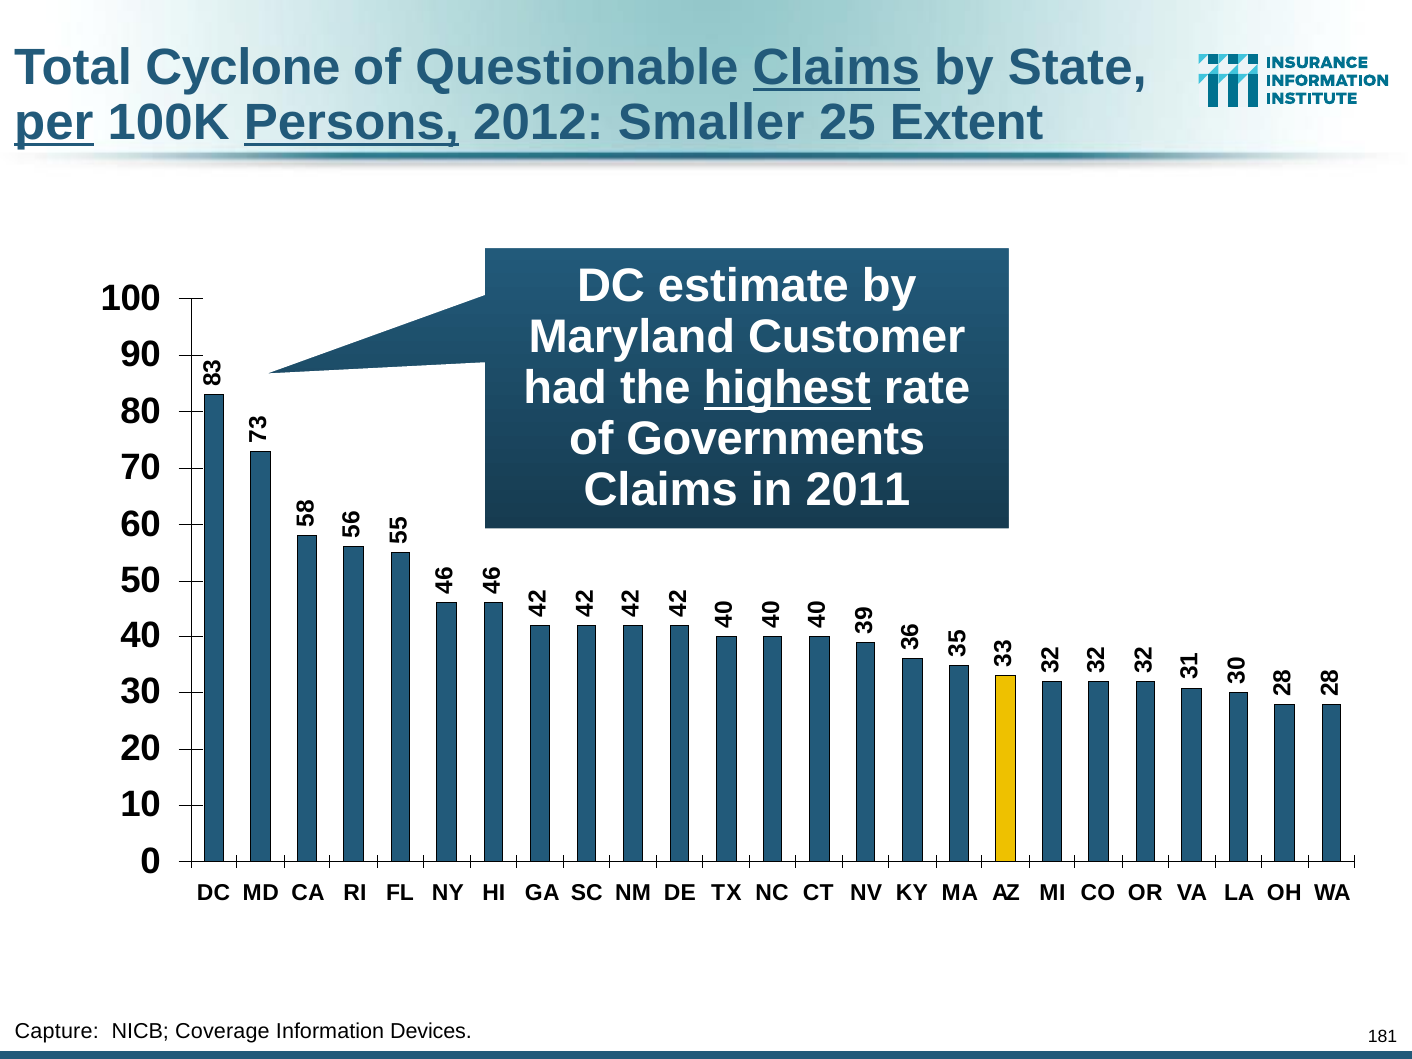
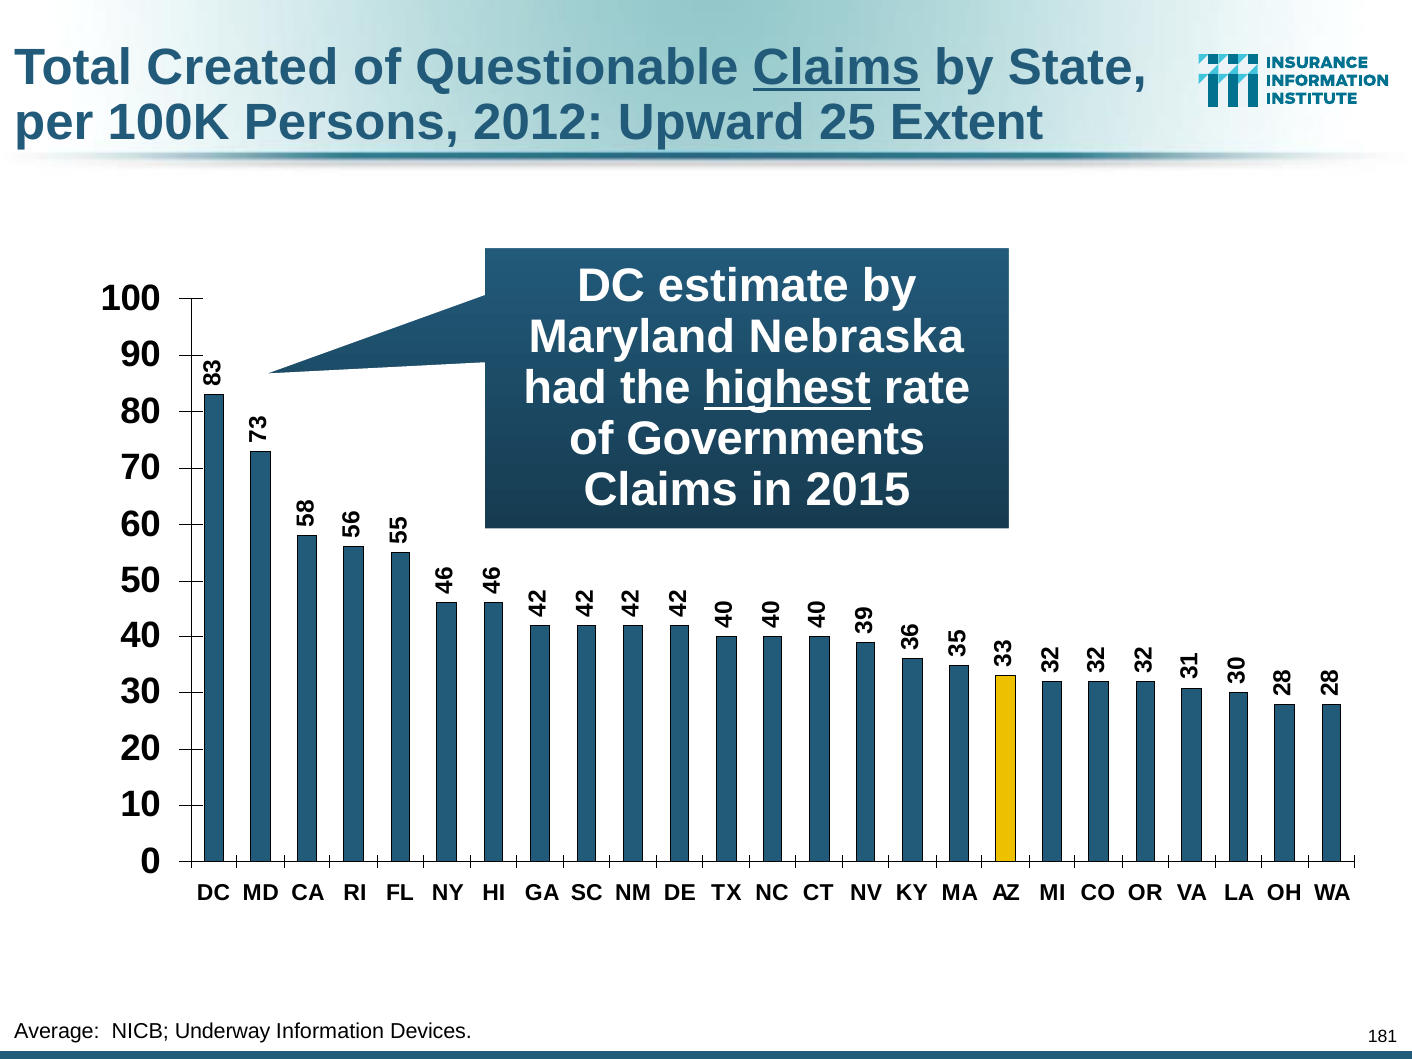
Cyclone: Cyclone -> Created
per underline: present -> none
Persons underline: present -> none
Smaller: Smaller -> Upward
Customer: Customer -> Nebraska
2011: 2011 -> 2015
Capture: Capture -> Average
Coverage: Coverage -> Underway
